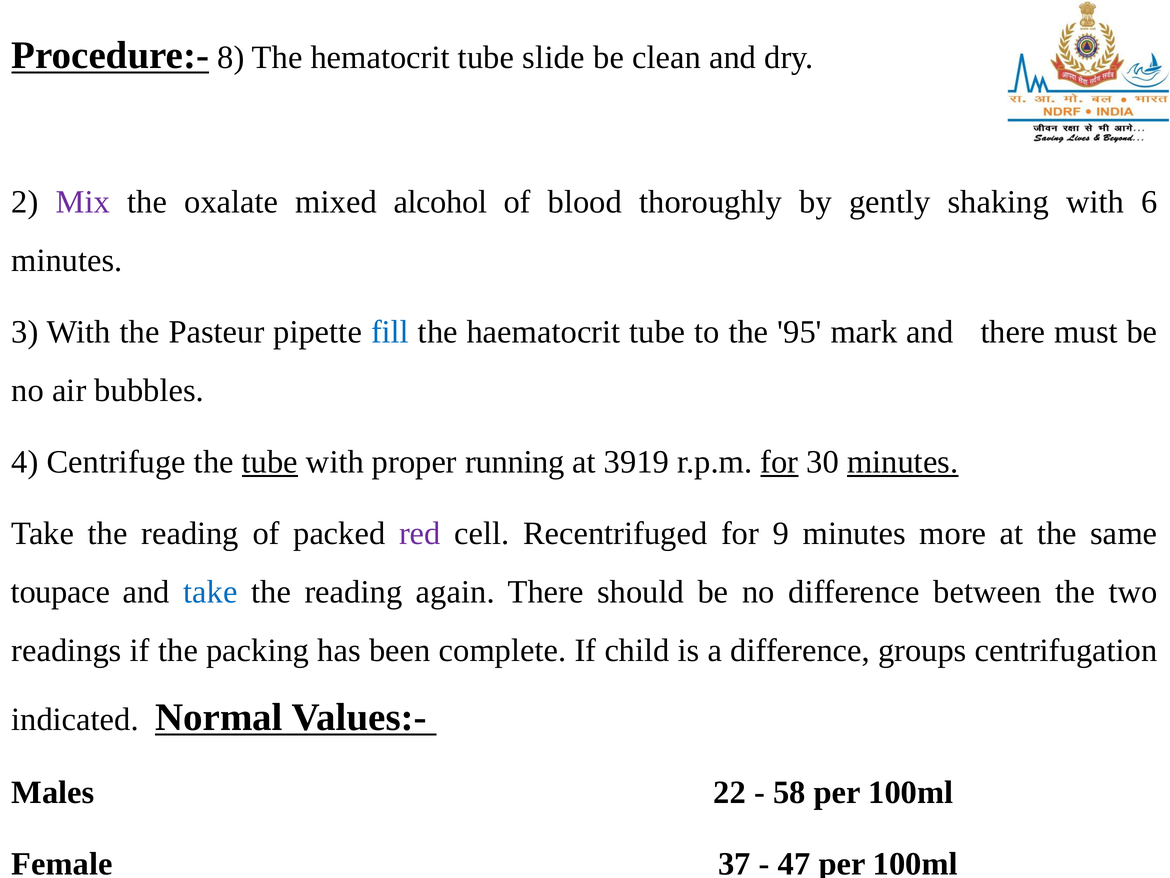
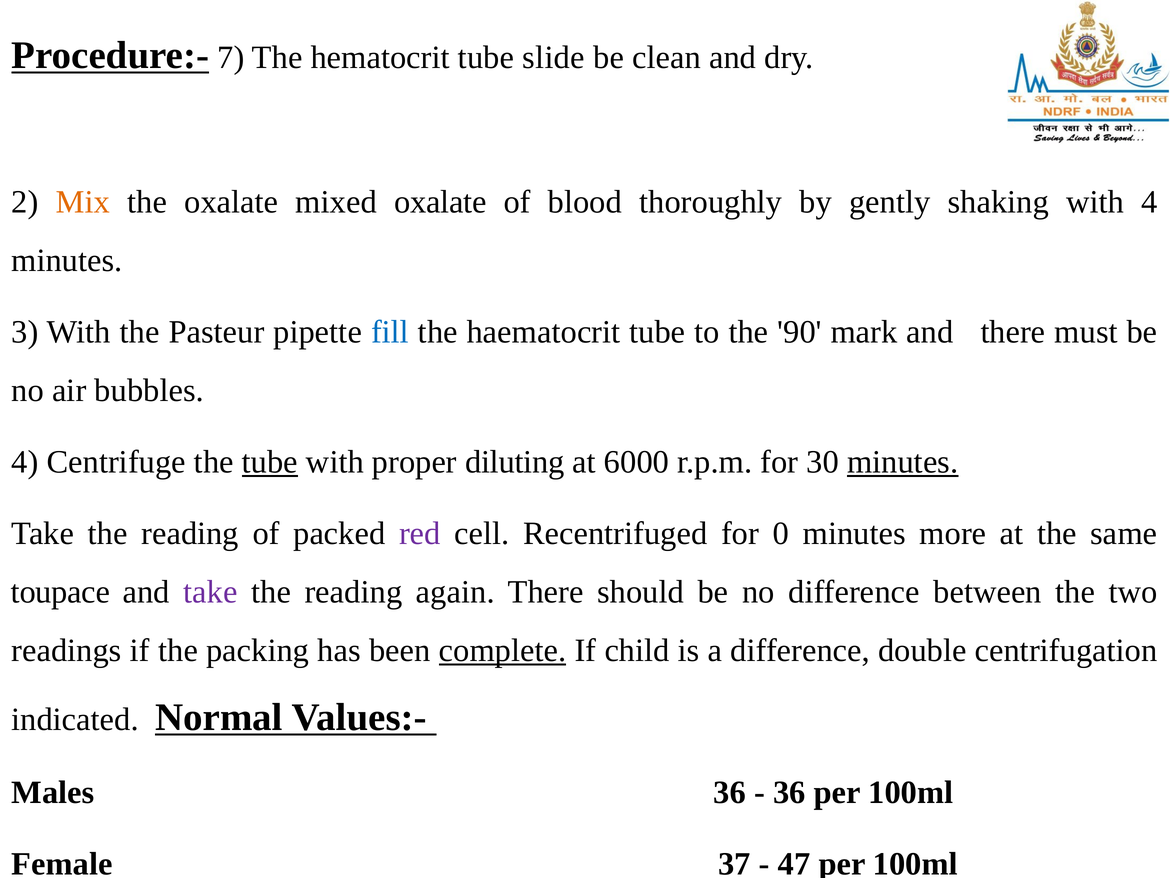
8: 8 -> 7
Mix colour: purple -> orange
mixed alcohol: alcohol -> oxalate
with 6: 6 -> 4
95: 95 -> 90
running: running -> diluting
3919: 3919 -> 6000
for at (779, 462) underline: present -> none
9: 9 -> 0
take at (210, 592) colour: blue -> purple
complete underline: none -> present
groups: groups -> double
Males 22: 22 -> 36
58 at (789, 792): 58 -> 36
